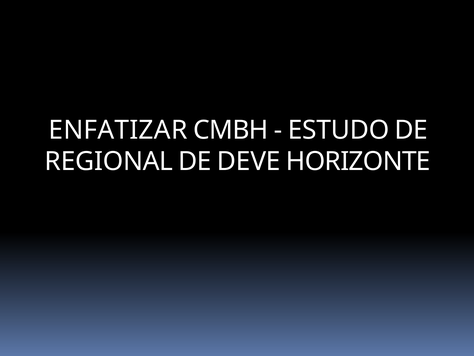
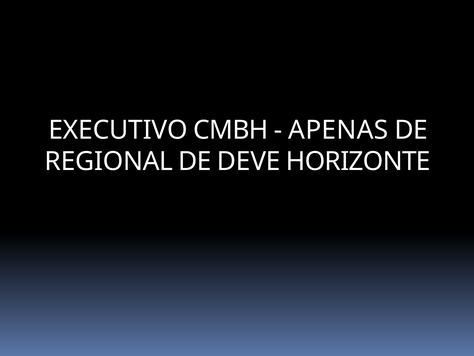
ENFATIZAR: ENFATIZAR -> EXECUTIVO
ESTUDO: ESTUDO -> APENAS
